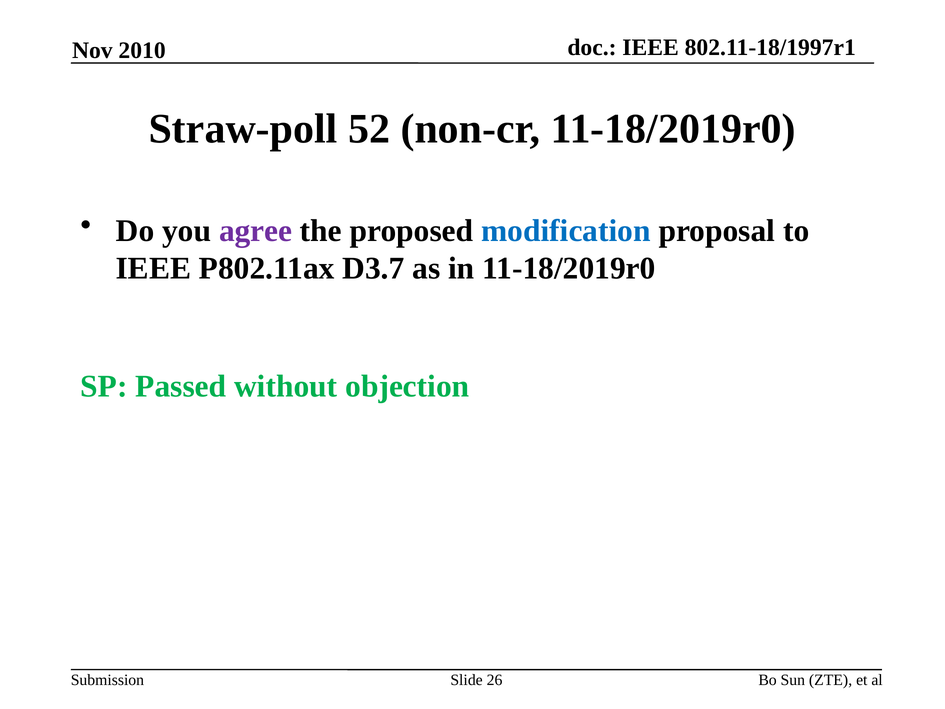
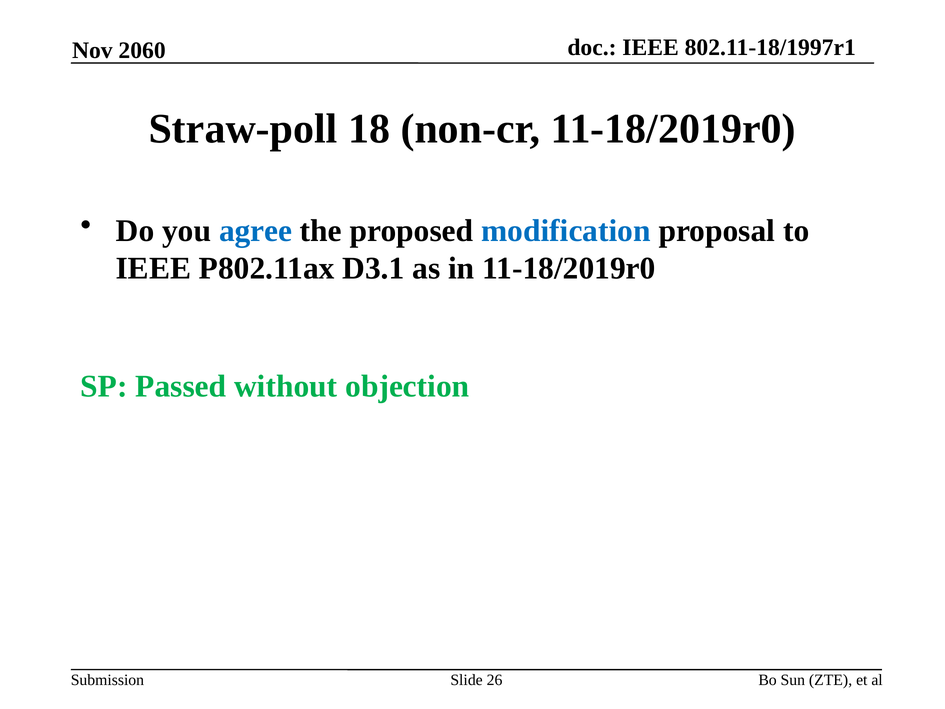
2010: 2010 -> 2060
52: 52 -> 18
agree colour: purple -> blue
D3.7: D3.7 -> D3.1
